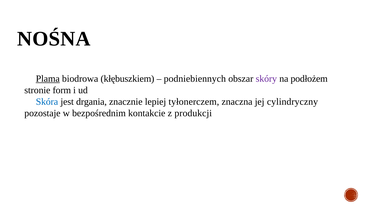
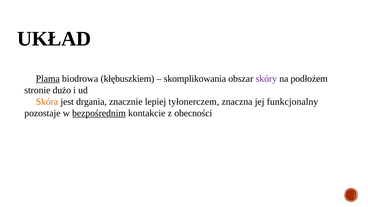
NOŚNA: NOŚNA -> UKŁAD
podniebiennych: podniebiennych -> skomplikowania
form: form -> dużo
Skóra colour: blue -> orange
cylindryczny: cylindryczny -> funkcjonalny
bezpośrednim underline: none -> present
produkcji: produkcji -> obecności
